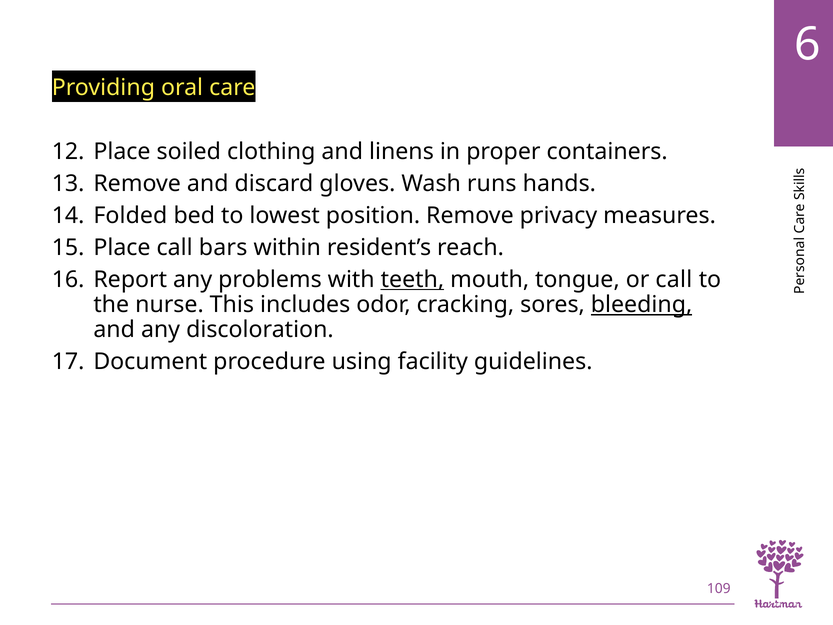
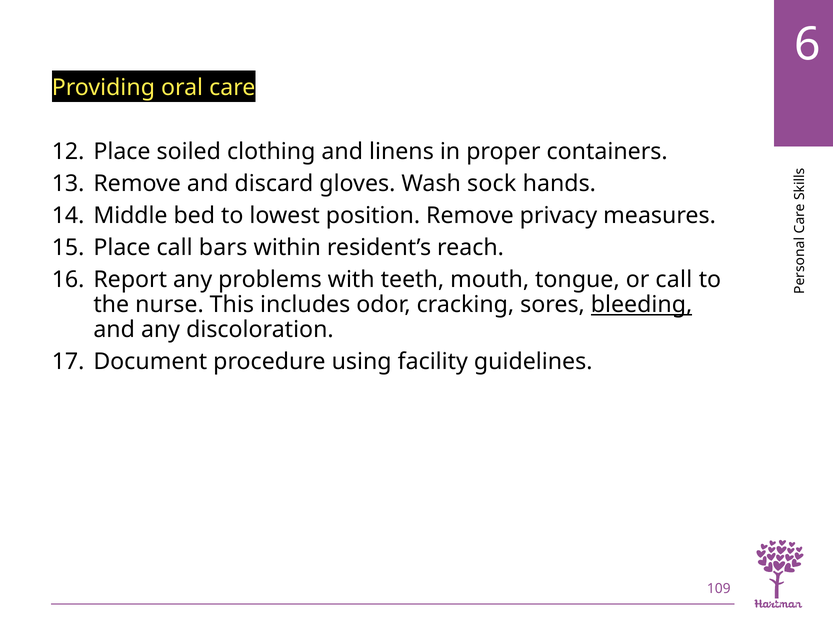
runs: runs -> sock
Folded: Folded -> Middle
teeth underline: present -> none
